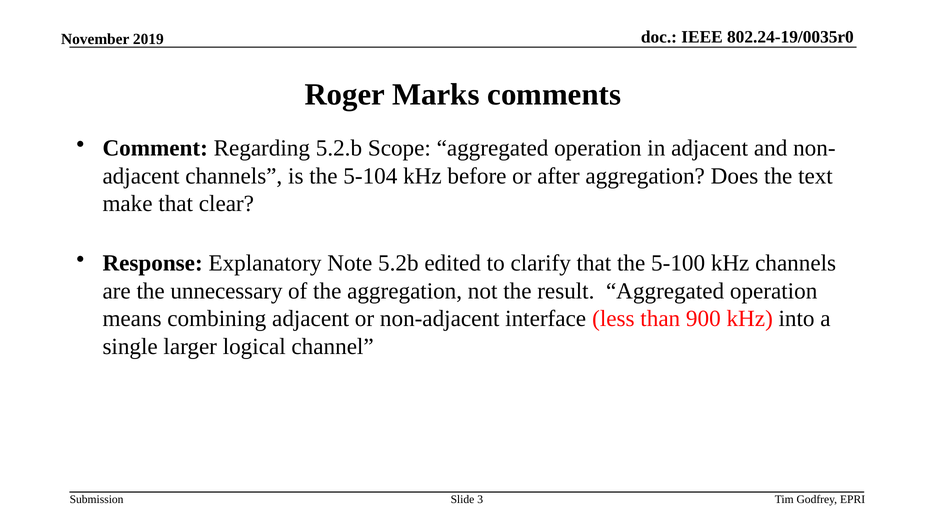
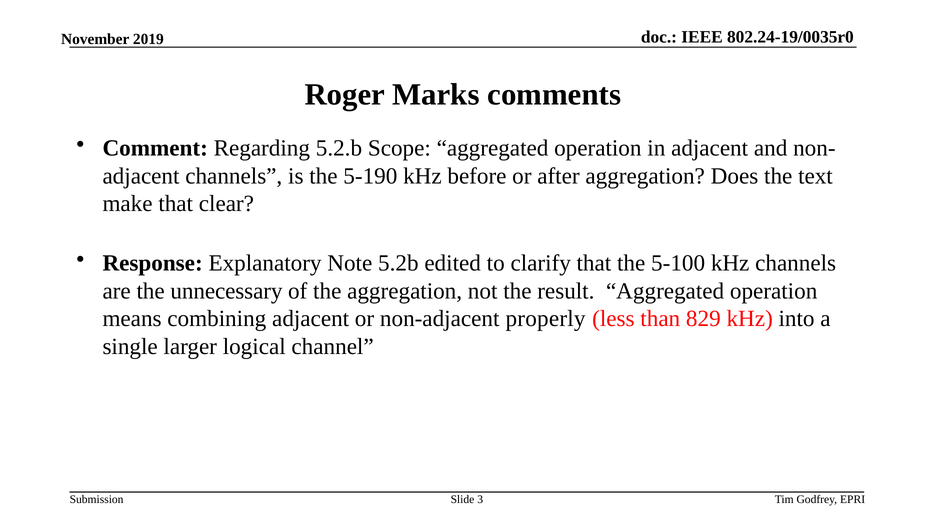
5-104: 5-104 -> 5-190
interface: interface -> properly
900: 900 -> 829
